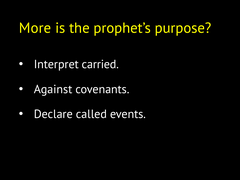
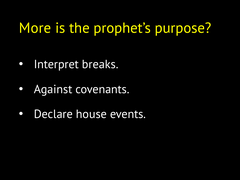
carried: carried -> breaks
called: called -> house
